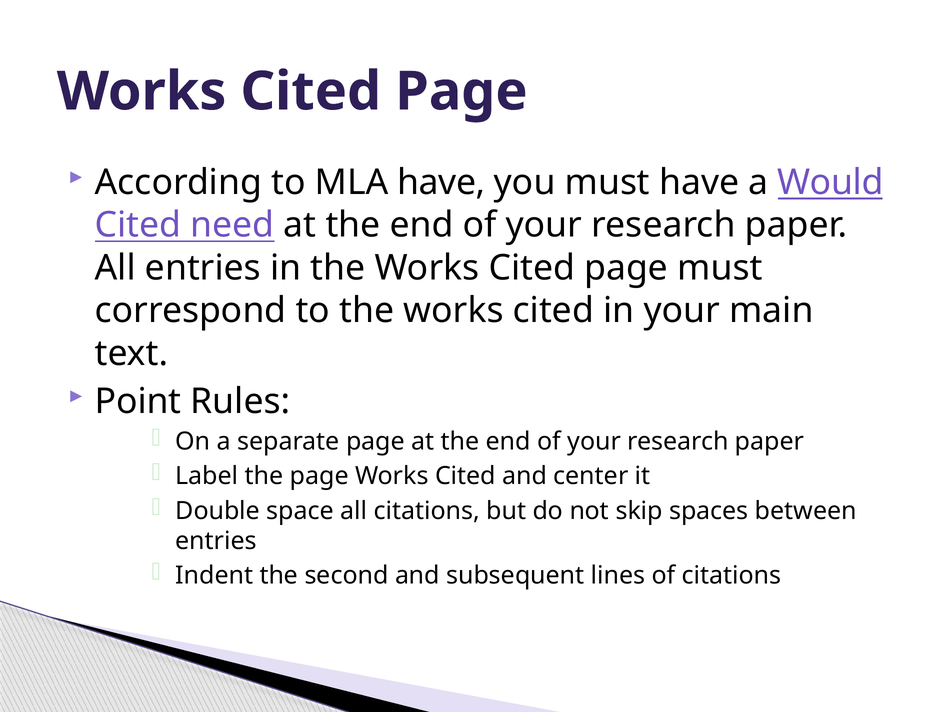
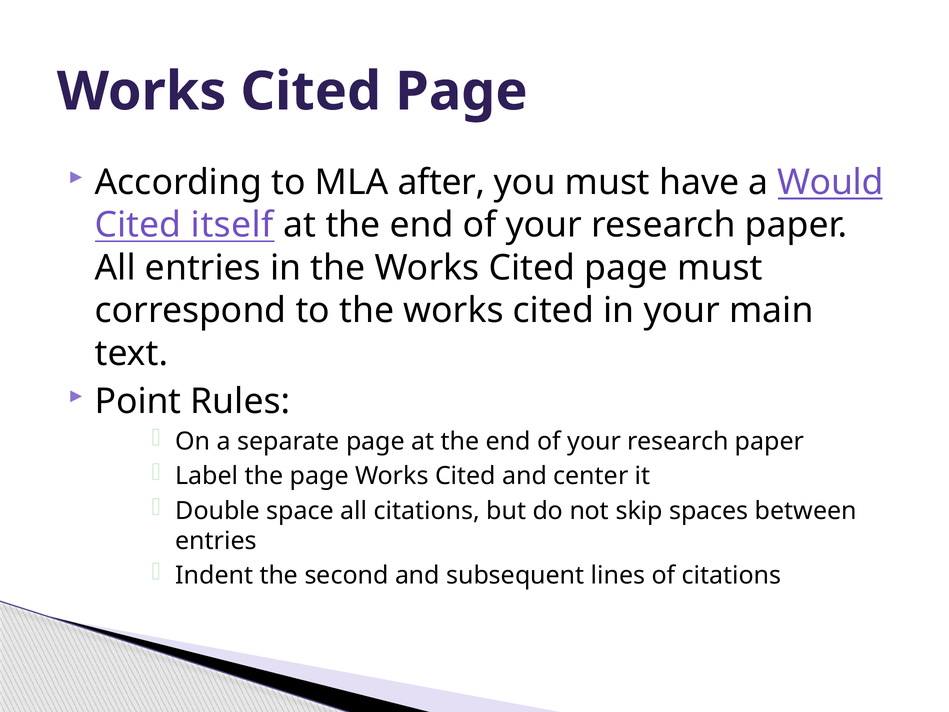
MLA have: have -> after
need: need -> itself
